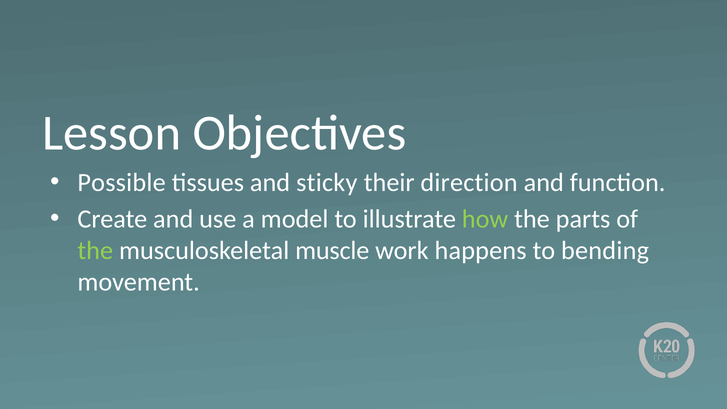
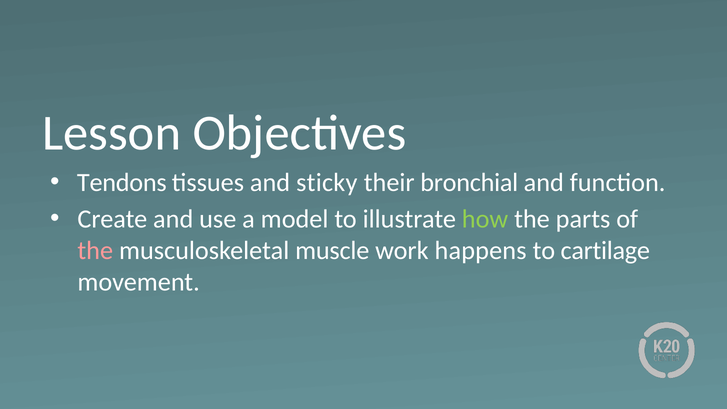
Possible: Possible -> Tendons
direction: direction -> bronchial
the at (95, 250) colour: light green -> pink
bending: bending -> cartilage
